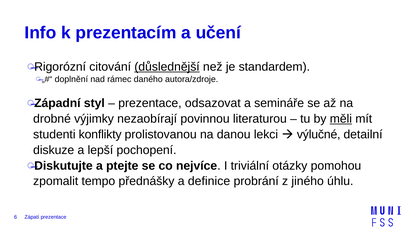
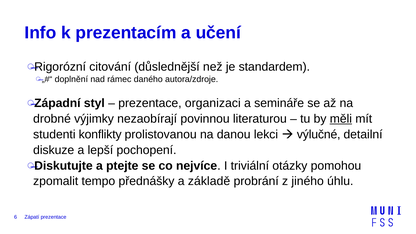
důslednější underline: present -> none
odsazovat: odsazovat -> organizaci
definice: definice -> základě
